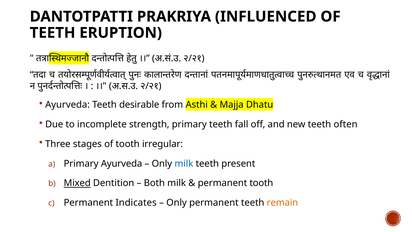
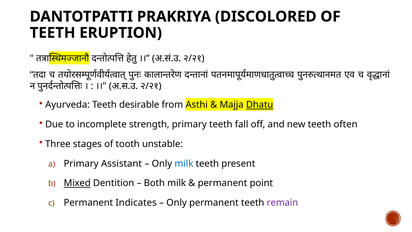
INFLUENCED: INFLUENCED -> DISCOLORED
Dhatu underline: none -> present
irregular: irregular -> unstable
Primary Ayurveda: Ayurveda -> Assistant
permanent tooth: tooth -> point
remain colour: orange -> purple
